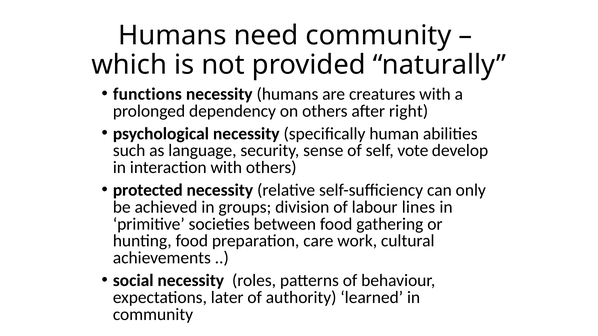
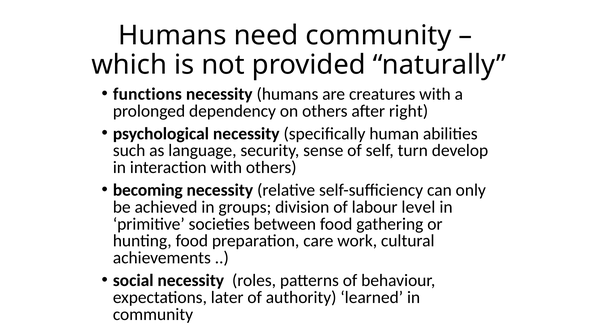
vote: vote -> turn
protected: protected -> becoming
lines: lines -> level
